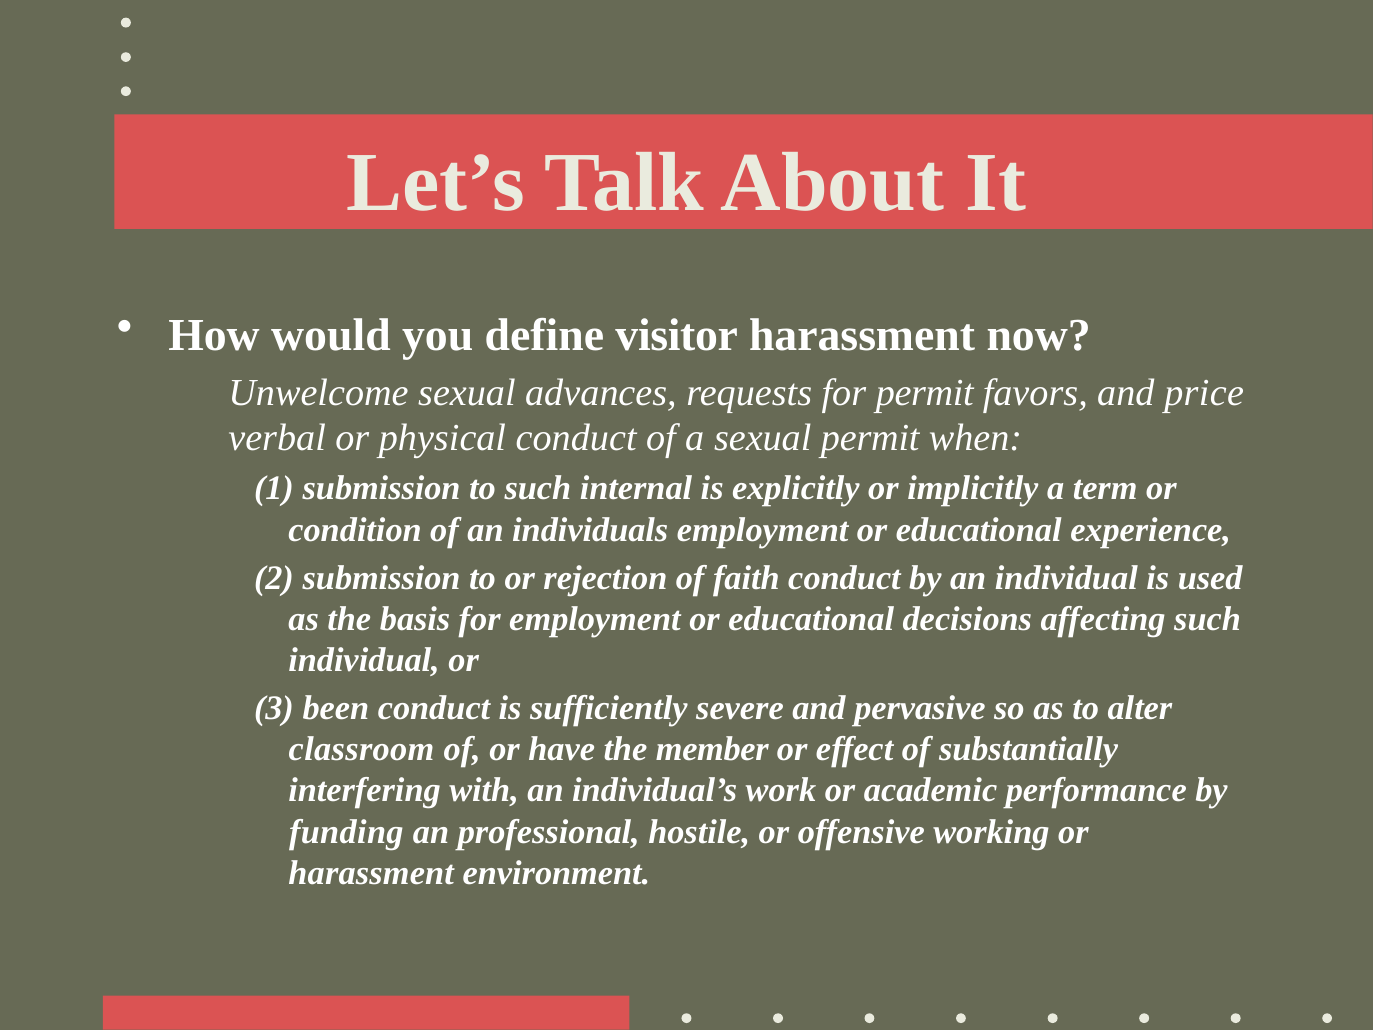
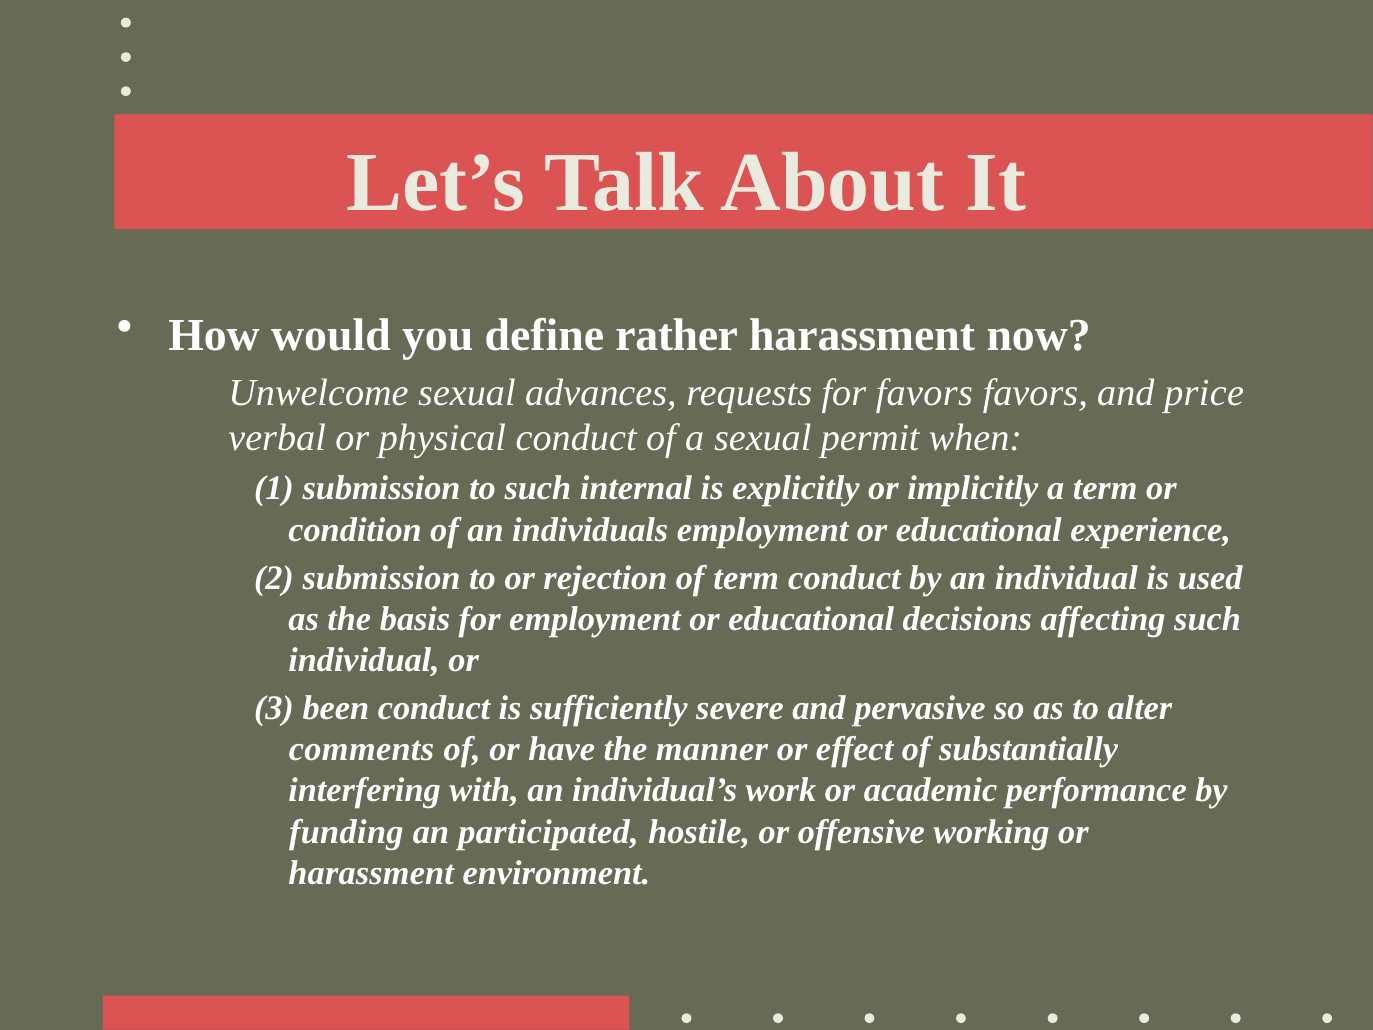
visitor: visitor -> rather
for permit: permit -> favors
of faith: faith -> term
classroom: classroom -> comments
member: member -> manner
professional: professional -> participated
